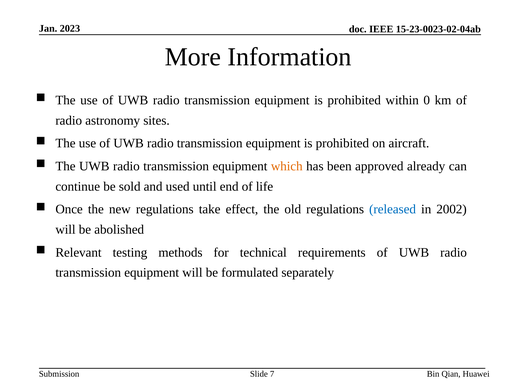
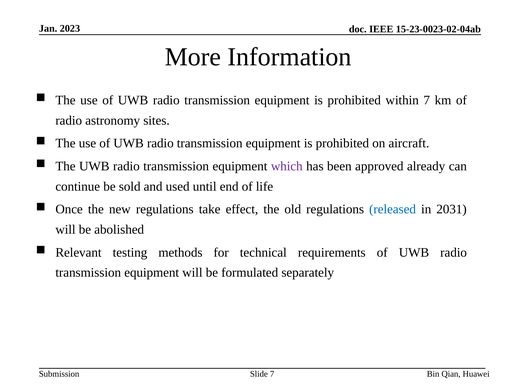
within 0: 0 -> 7
which colour: orange -> purple
2002: 2002 -> 2031
